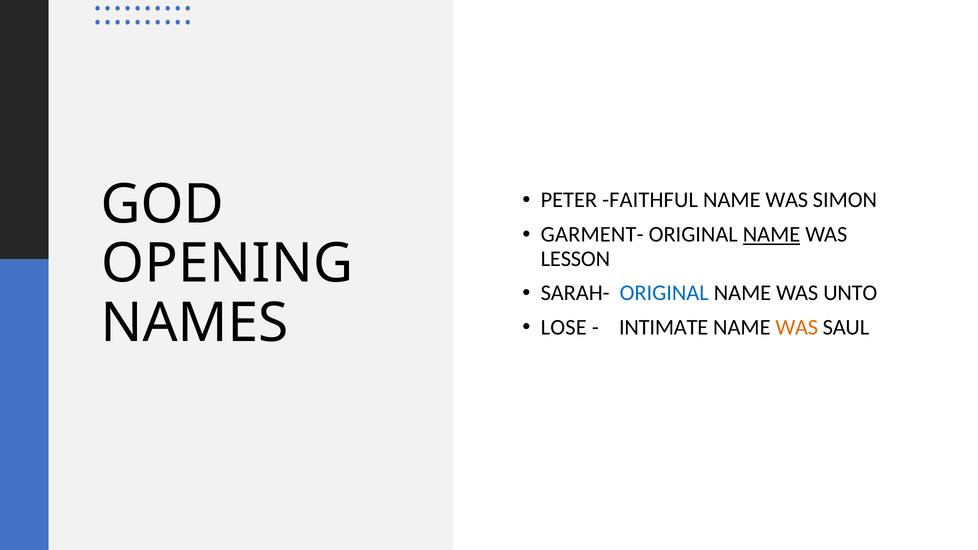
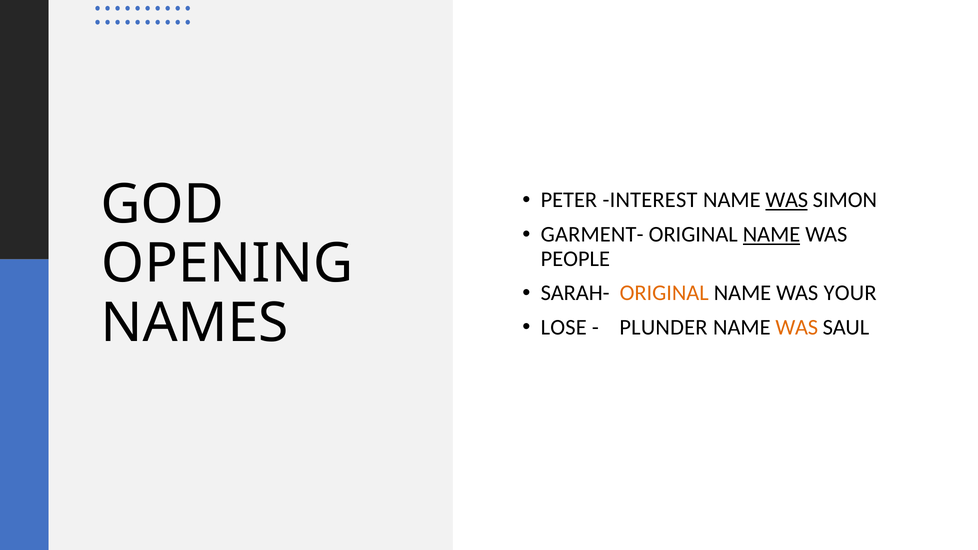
FAITHFUL: FAITHFUL -> INTEREST
WAS at (787, 200) underline: none -> present
LESSON: LESSON -> PEOPLE
ORIGINAL at (664, 293) colour: blue -> orange
UNTO: UNTO -> YOUR
INTIMATE: INTIMATE -> PLUNDER
